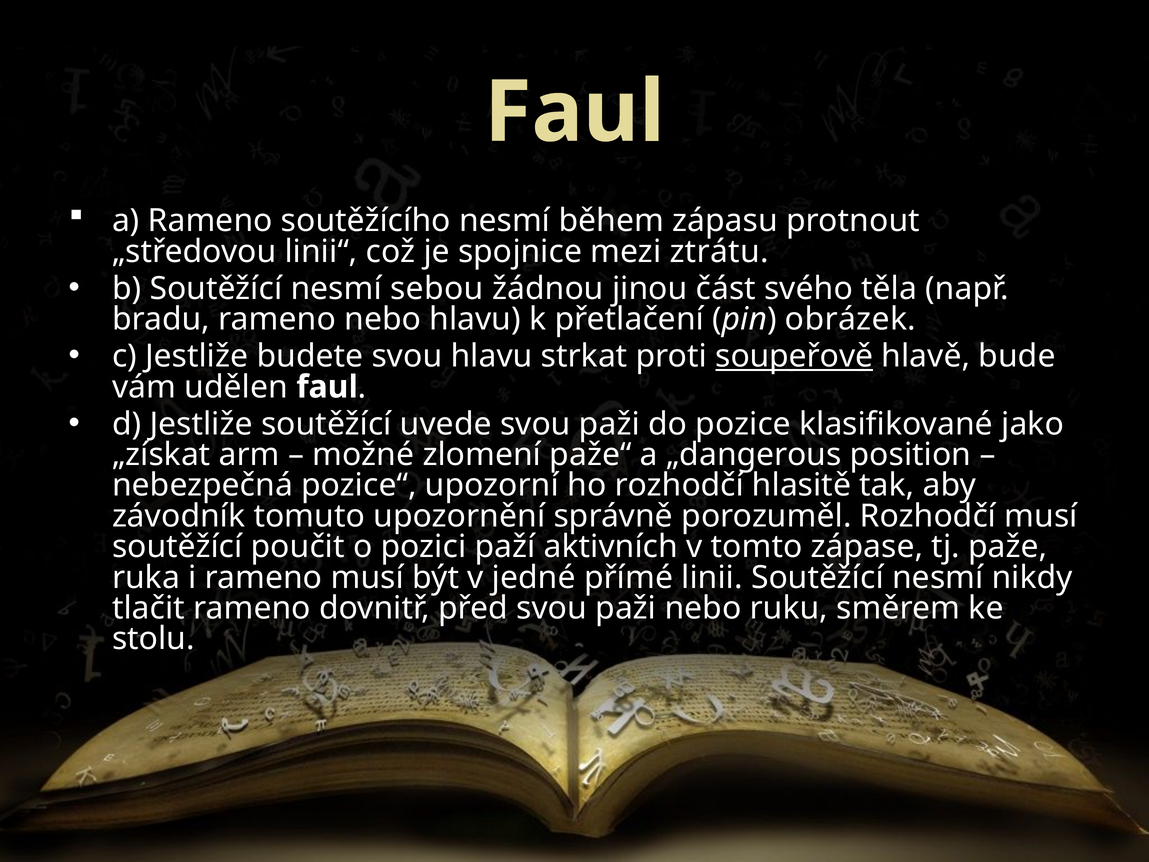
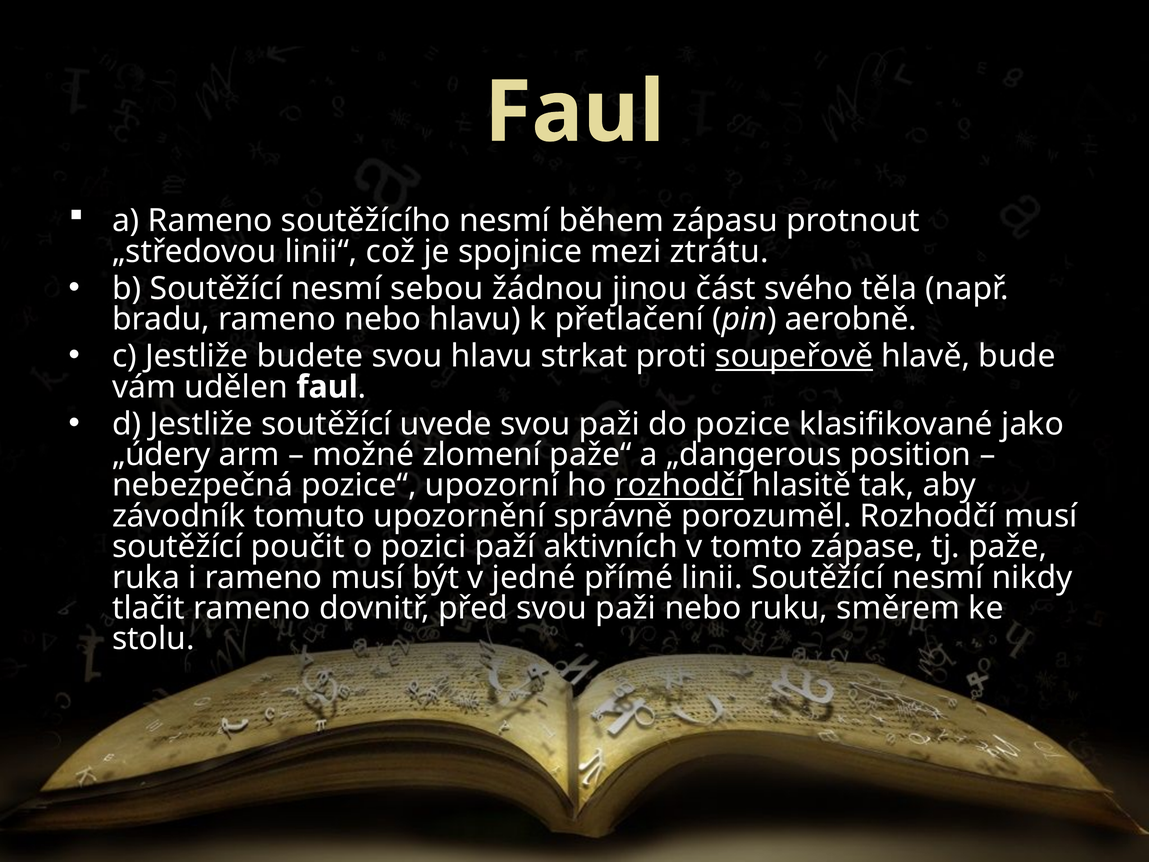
obrázek: obrázek -> aerobně
„získat: „získat -> „údery
rozhodčí at (679, 485) underline: none -> present
